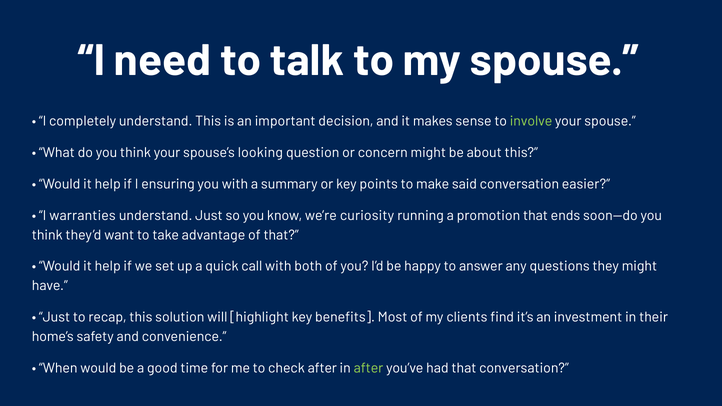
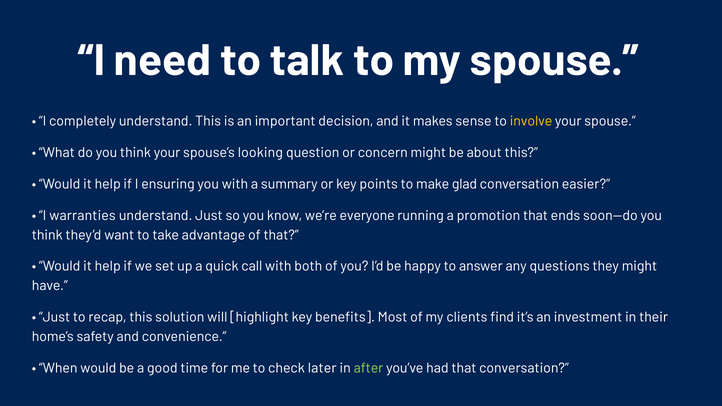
involve colour: light green -> yellow
said: said -> glad
curiosity: curiosity -> everyone
check after: after -> later
